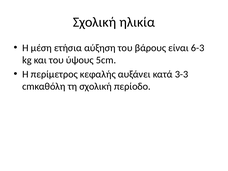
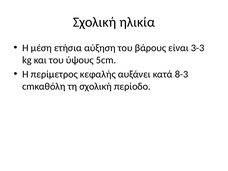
6-3: 6-3 -> 3-3
3-3: 3-3 -> 8-3
